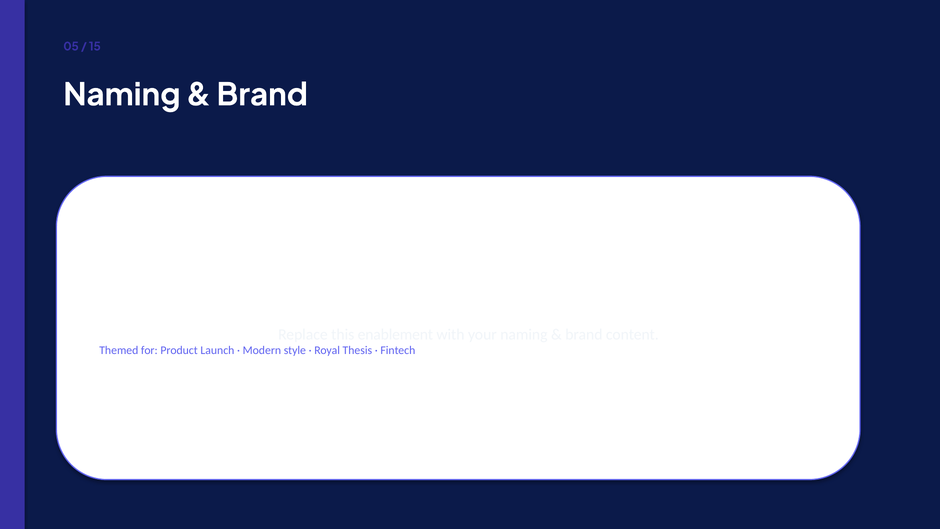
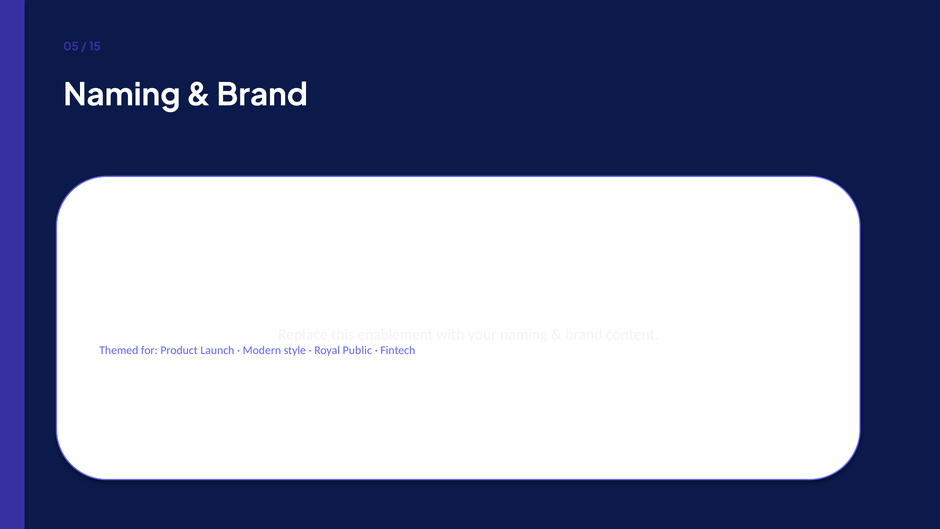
Thesis: Thesis -> Public
